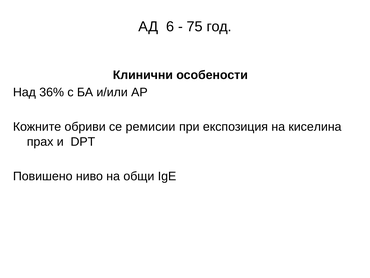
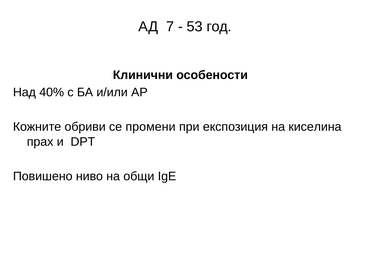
6: 6 -> 7
75: 75 -> 53
36%: 36% -> 40%
ремисии: ремисии -> промени
